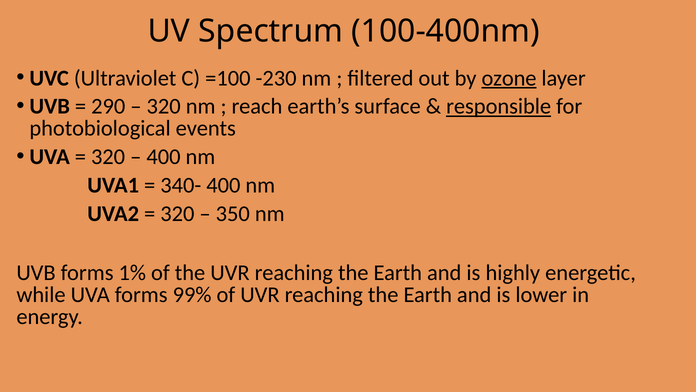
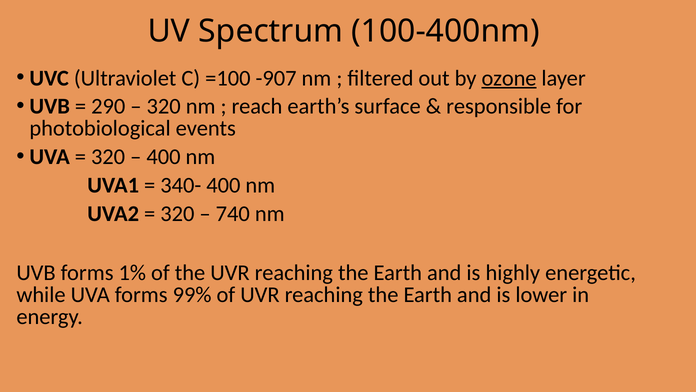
-230: -230 -> -907
responsible underline: present -> none
350: 350 -> 740
